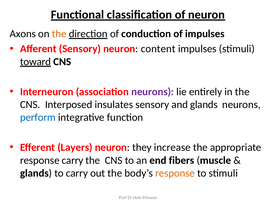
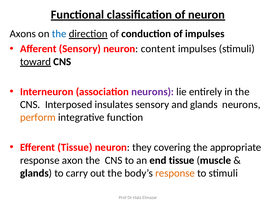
the at (59, 34) colour: orange -> blue
perform colour: blue -> orange
Efferent Layers: Layers -> Tissue
increase: increase -> covering
response carry: carry -> axon
end fibers: fibers -> tissue
